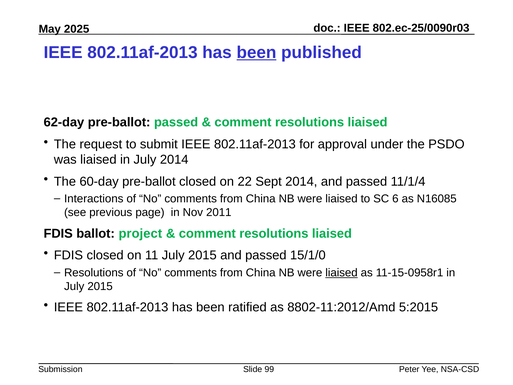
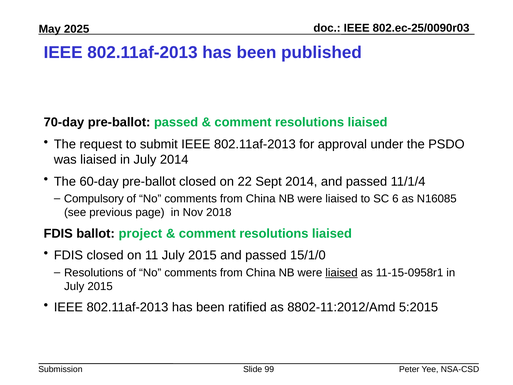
been at (256, 53) underline: present -> none
62-day: 62-day -> 70-day
Interactions: Interactions -> Compulsory
2011: 2011 -> 2018
